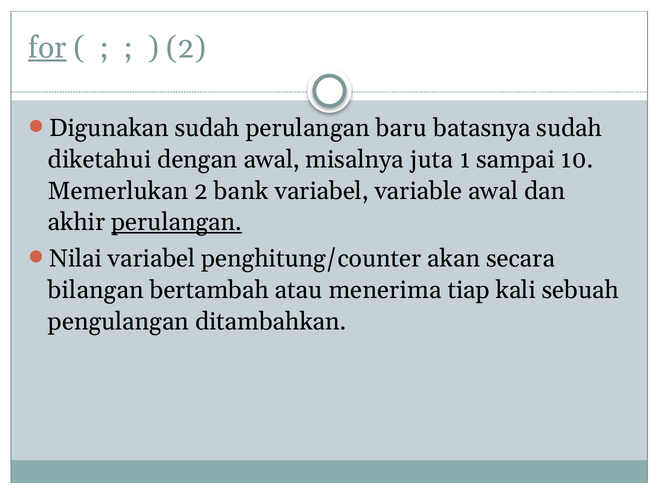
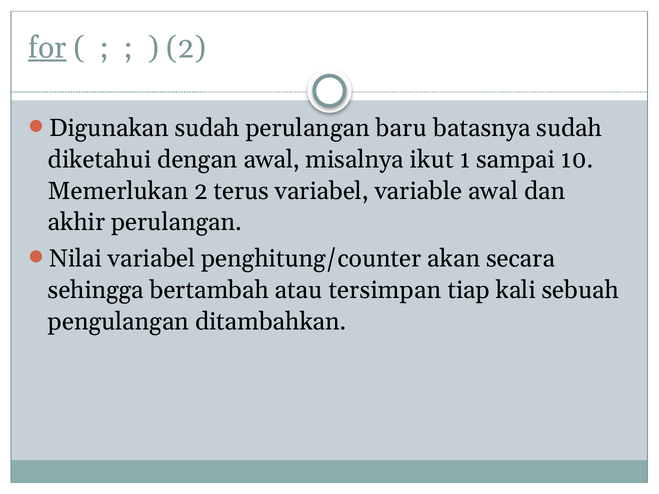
juta: juta -> ikut
bank: bank -> terus
perulangan at (177, 222) underline: present -> none
bilangan: bilangan -> sehingga
menerima: menerima -> tersimpan
